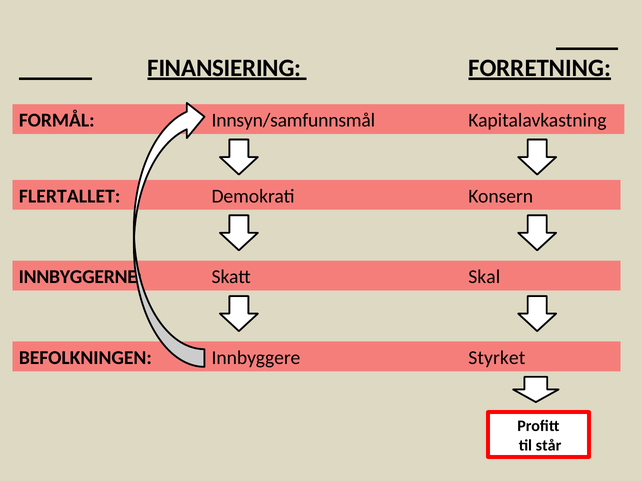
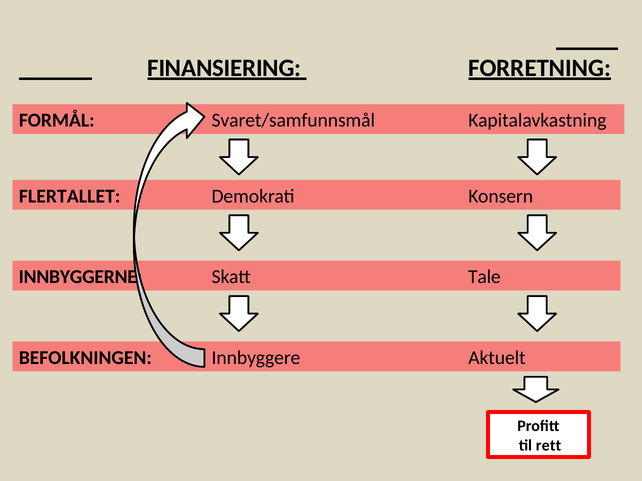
Innsyn/samfunnsmål: Innsyn/samfunnsmål -> Svaret/samfunnsmål
Skal: Skal -> Tale
Styrket: Styrket -> Aktuelt
står: står -> rett
